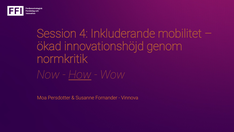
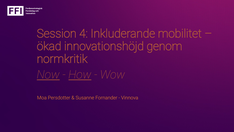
Now underline: none -> present
